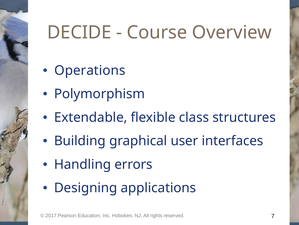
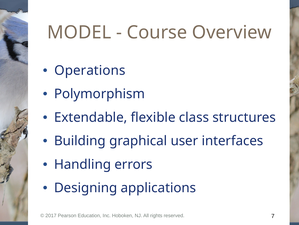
DECIDE: DECIDE -> MODEL
